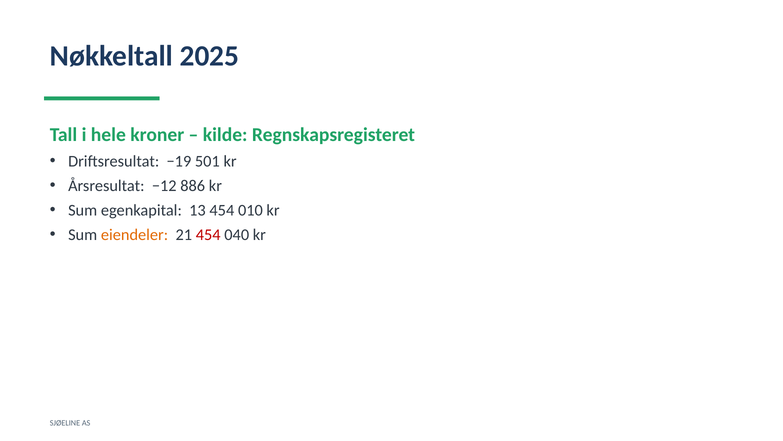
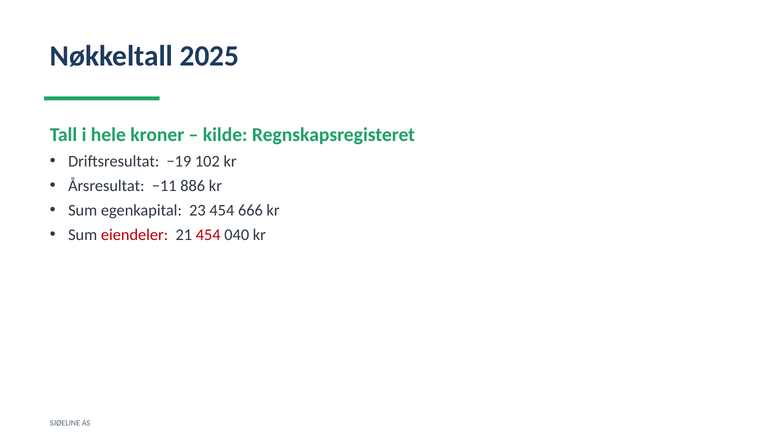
501: 501 -> 102
−12: −12 -> −11
13: 13 -> 23
010: 010 -> 666
eiendeler colour: orange -> red
